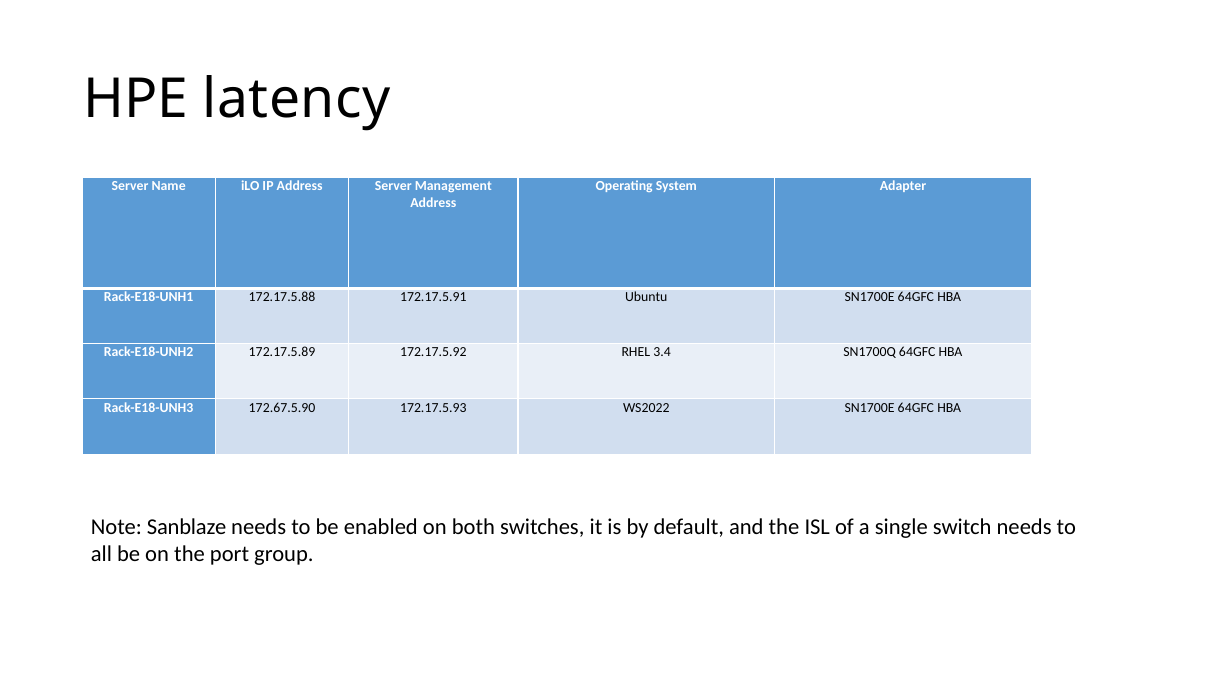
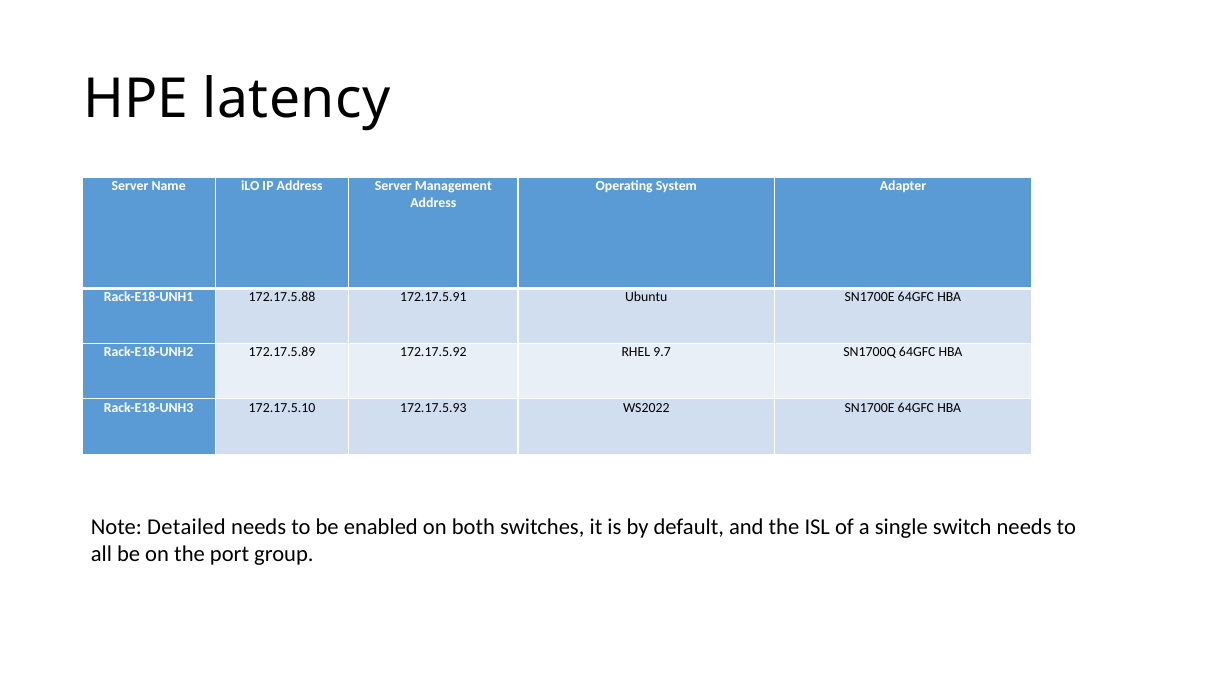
3.4: 3.4 -> 9.7
172.67.5.90: 172.67.5.90 -> 172.17.5.10
Sanblaze: Sanblaze -> Detailed
